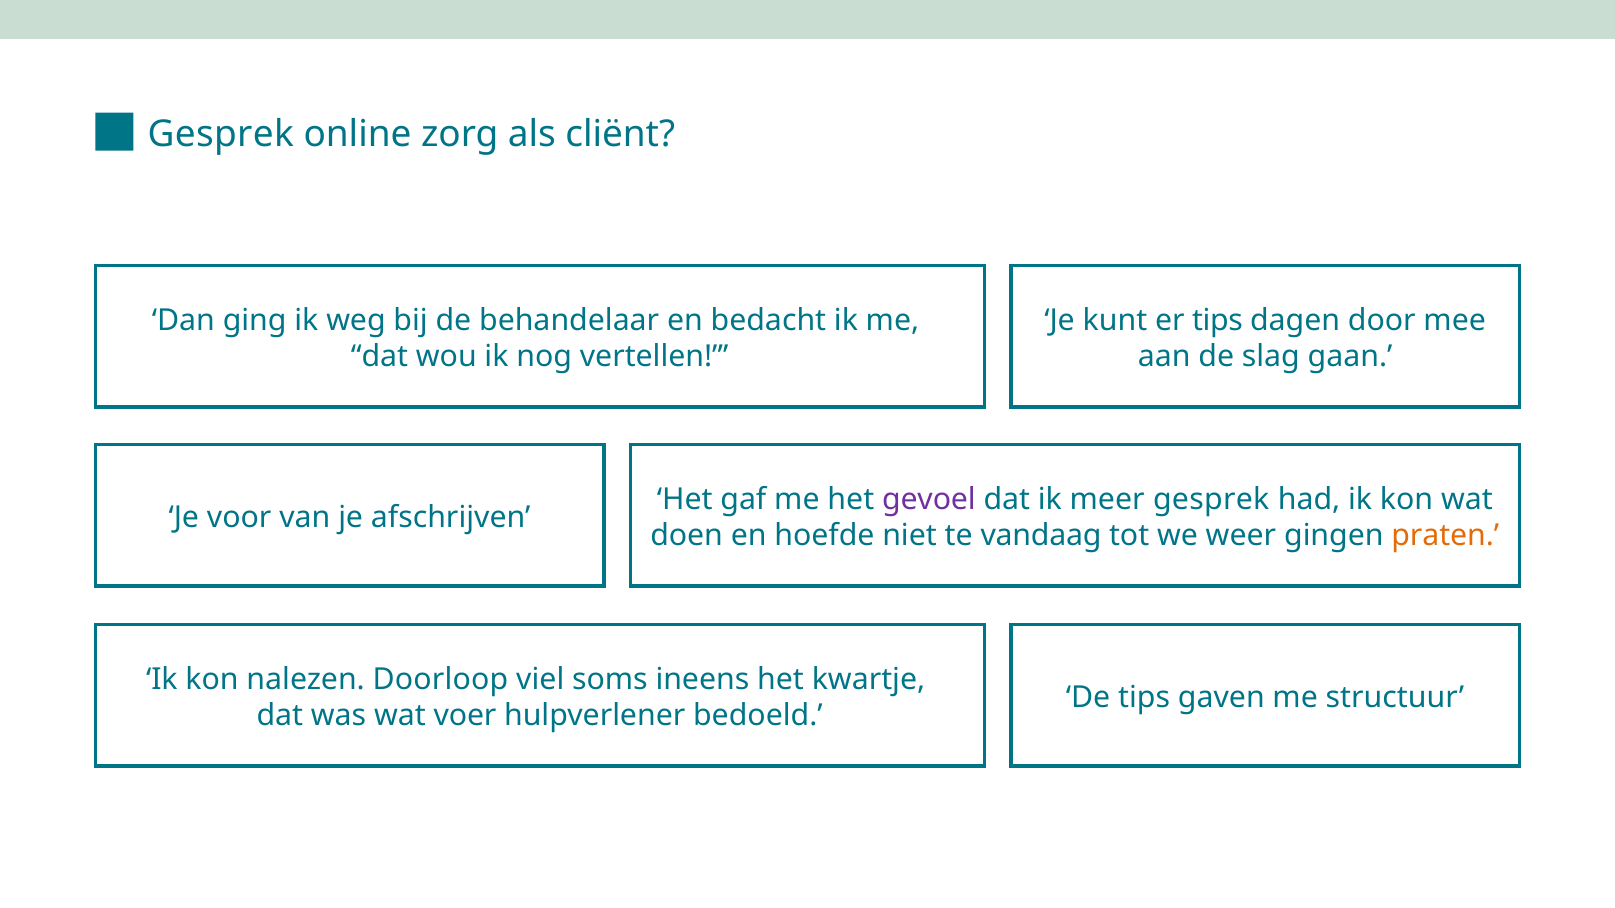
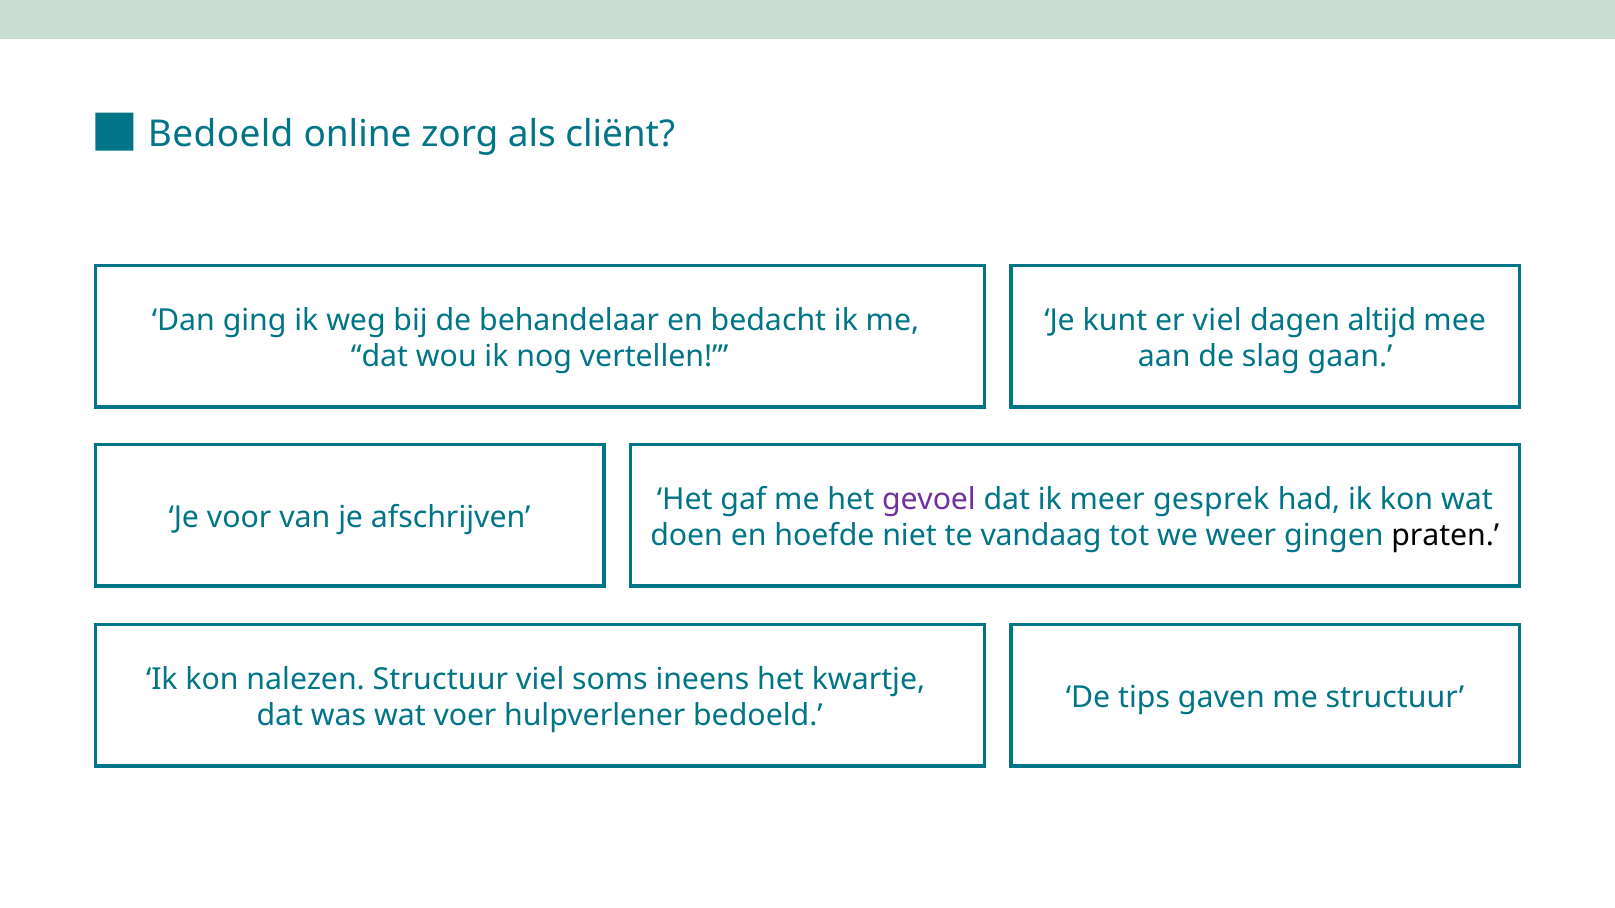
Gesprek at (221, 134): Gesprek -> Bedoeld
er tips: tips -> viel
door: door -> altijd
praten colour: orange -> black
nalezen Doorloop: Doorloop -> Structuur
